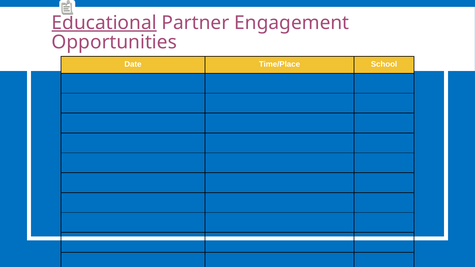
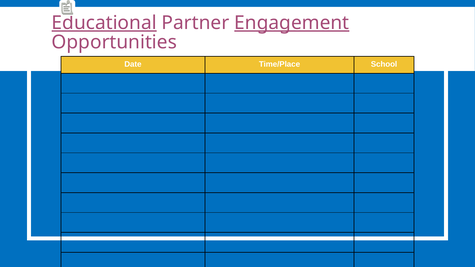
Engagement underline: none -> present
